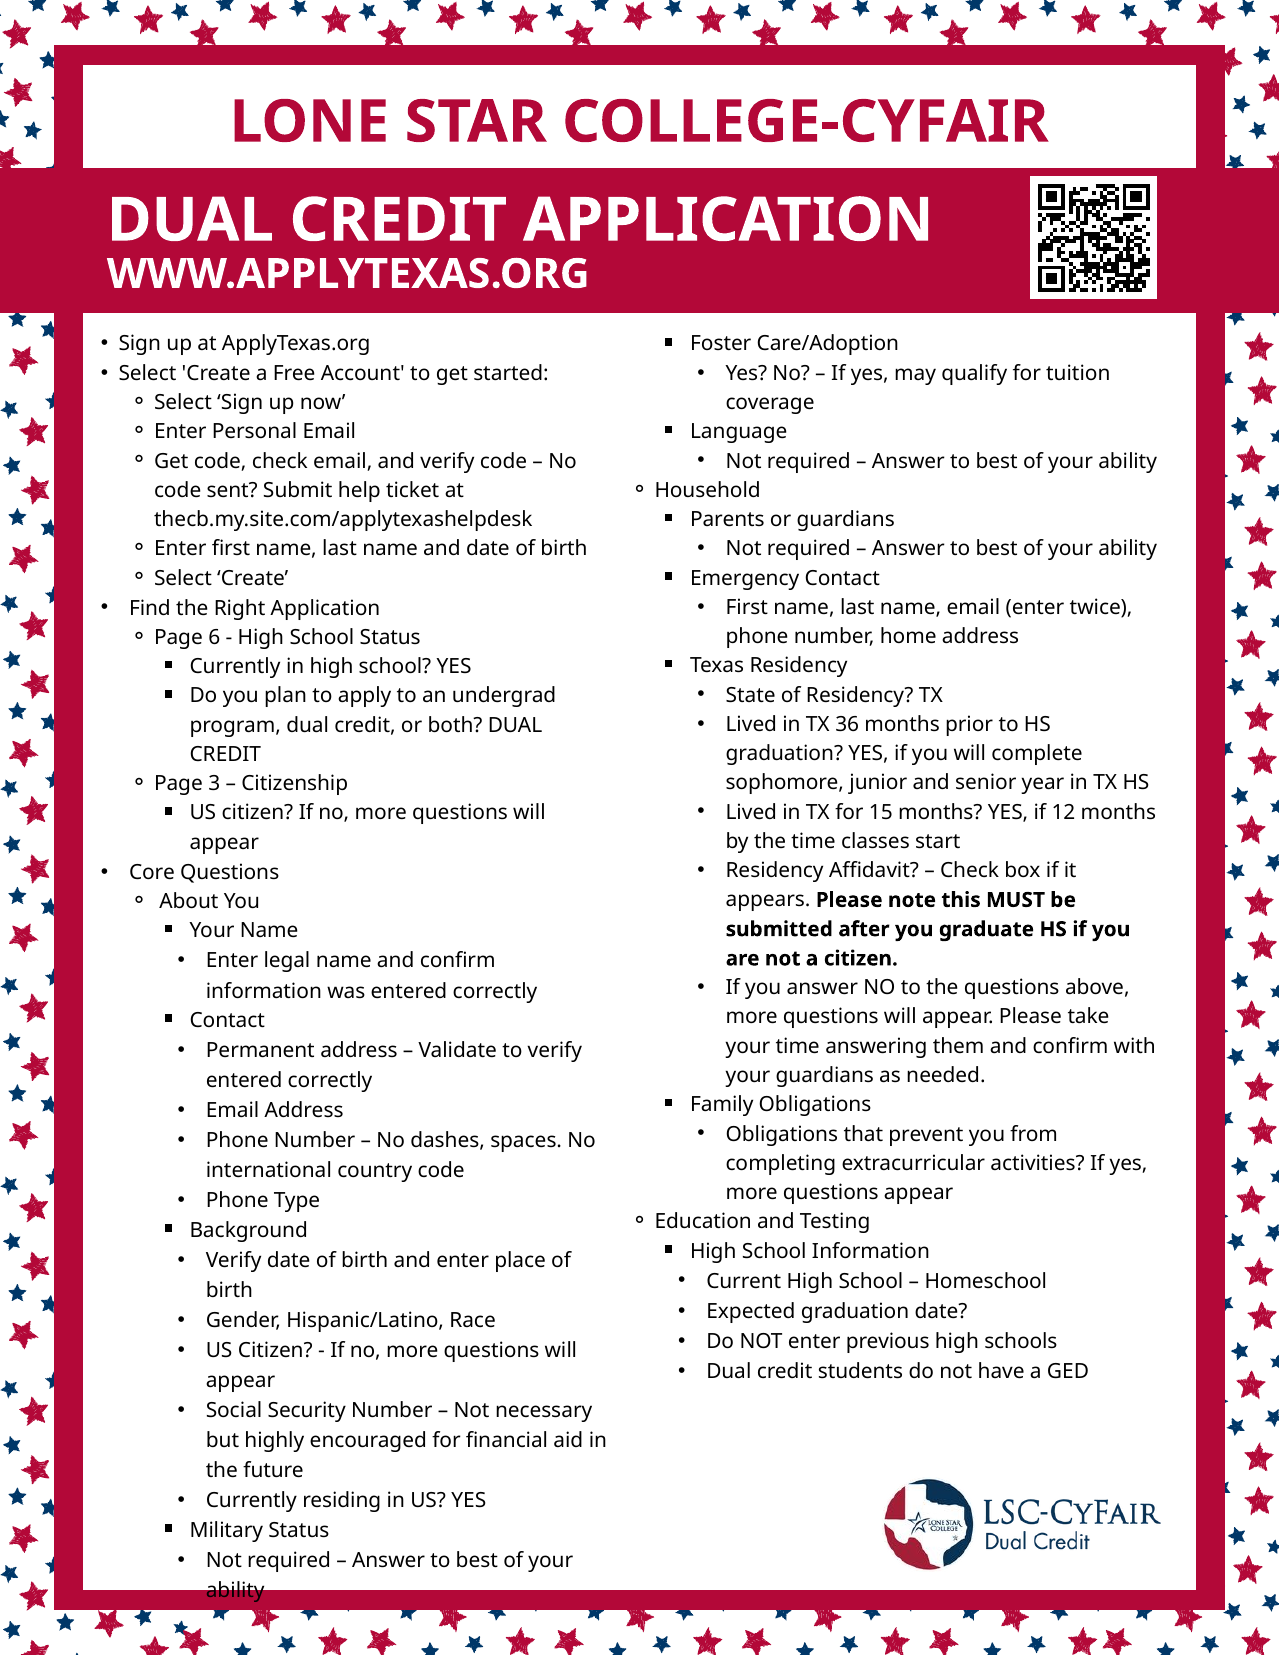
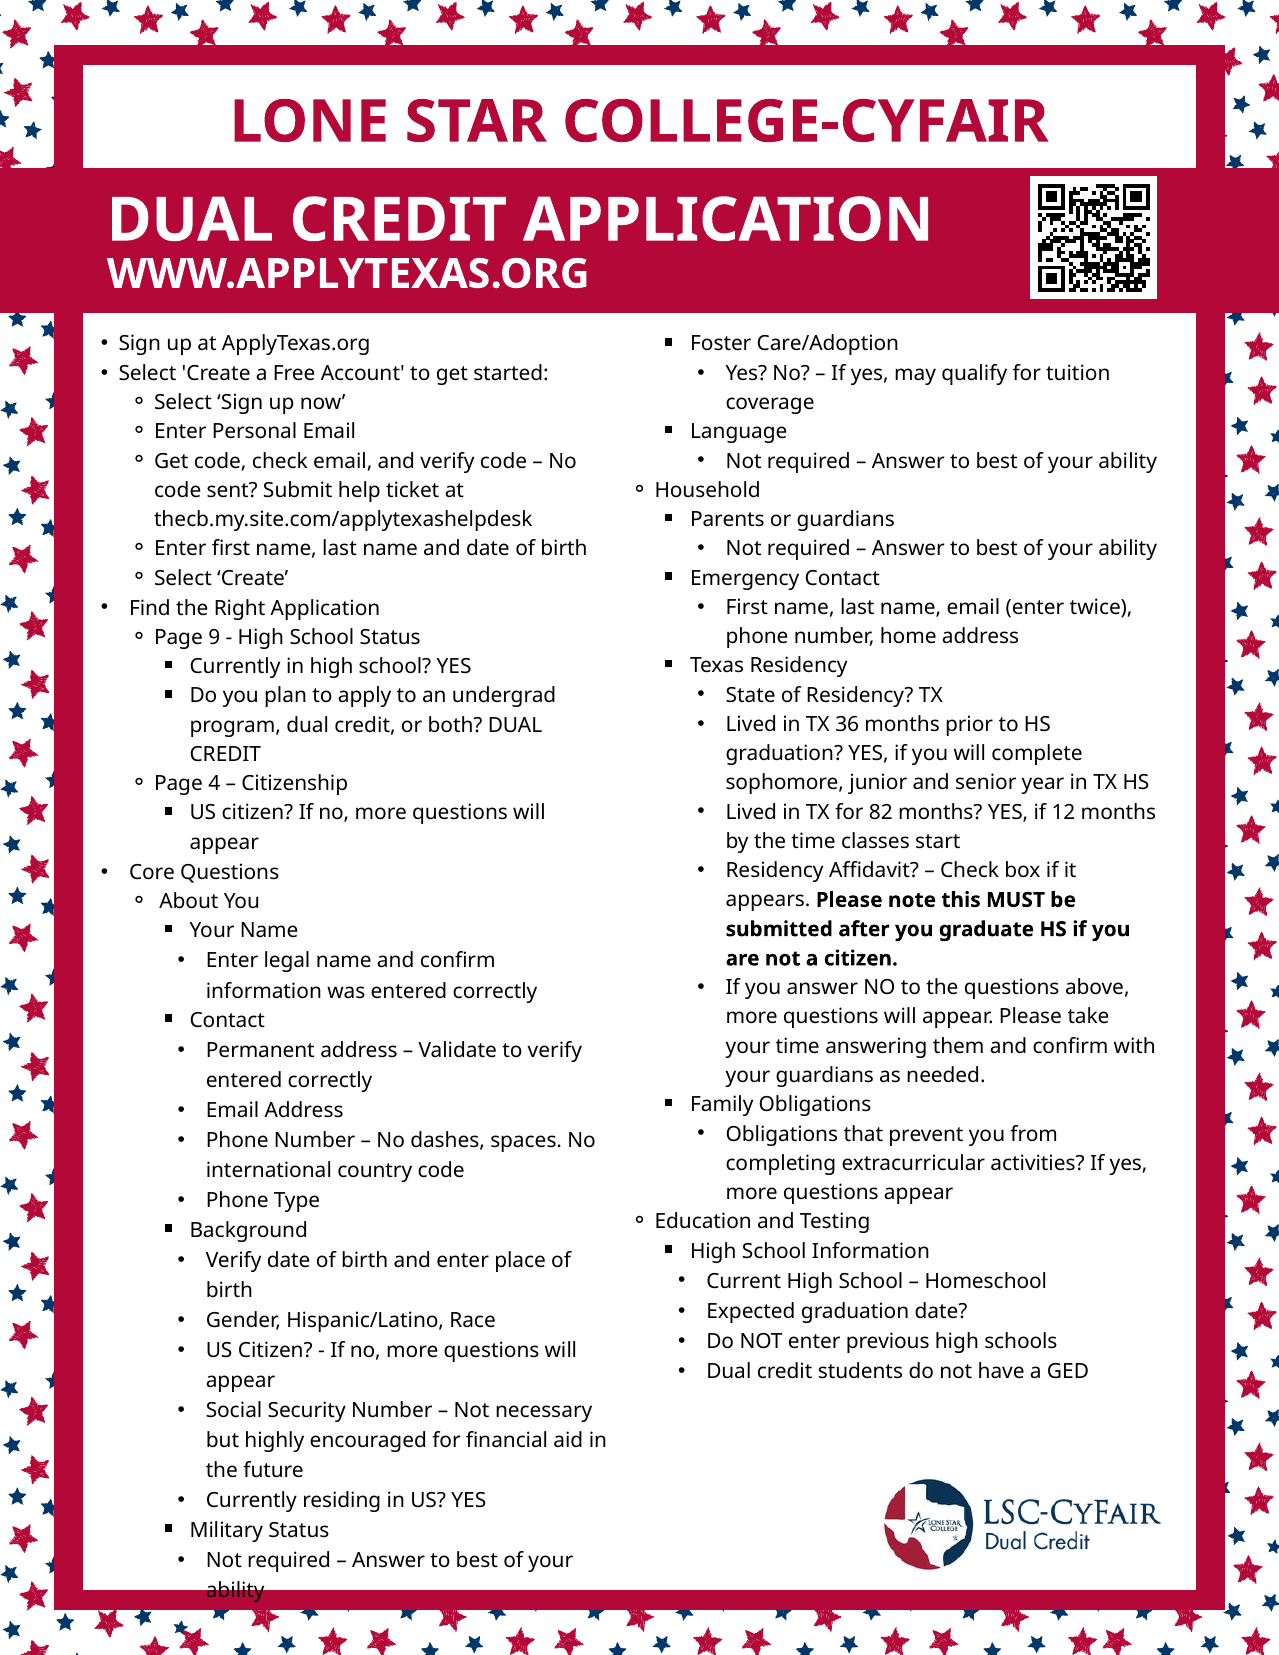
6: 6 -> 9
3: 3 -> 4
15: 15 -> 82
